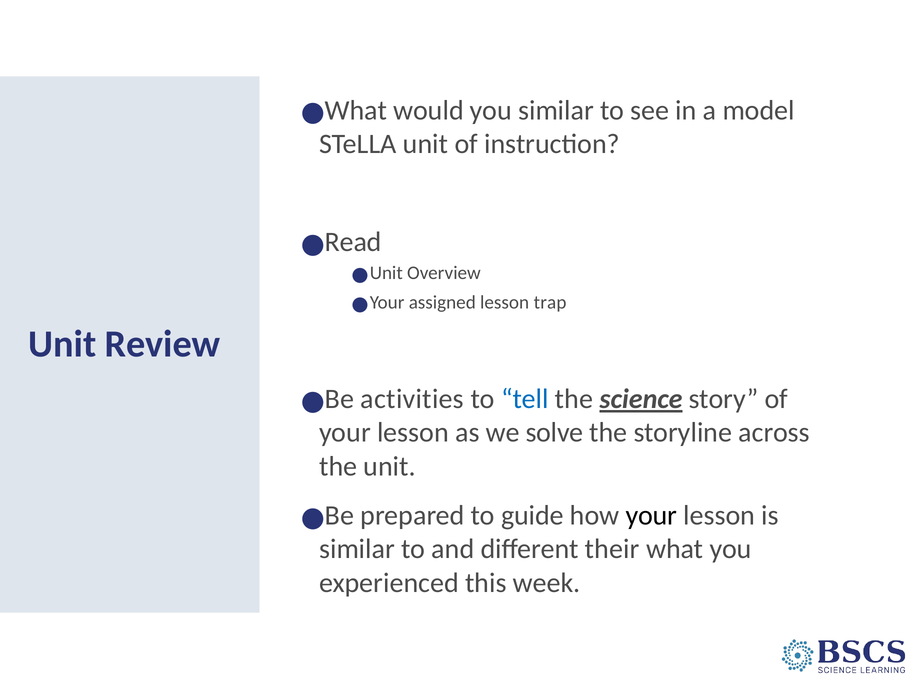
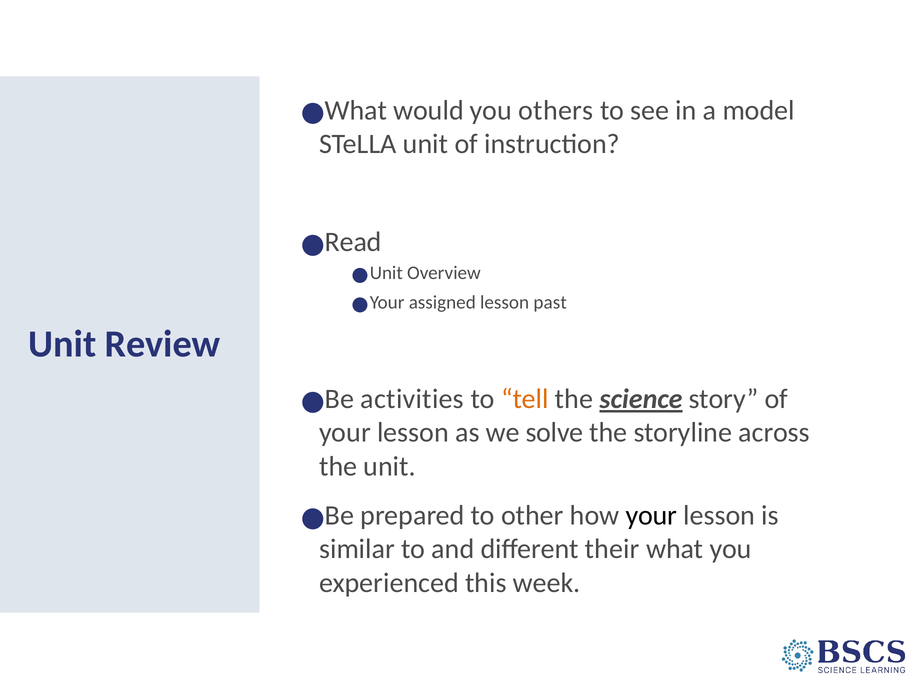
you similar: similar -> others
trap: trap -> past
tell colour: blue -> orange
guide: guide -> other
